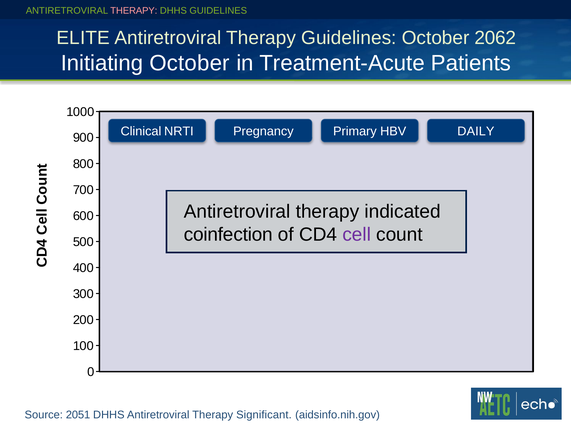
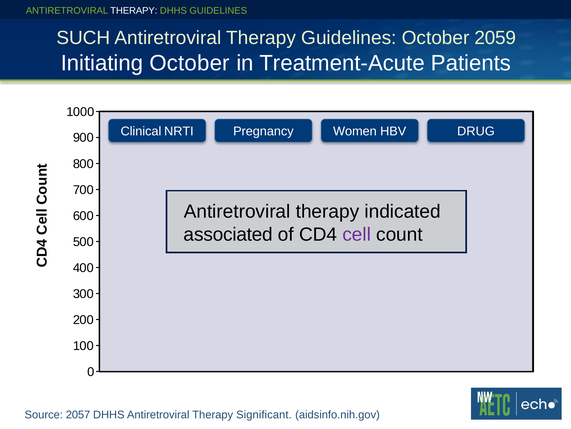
THERAPY at (134, 11) colour: pink -> white
ELITE: ELITE -> SUCH
2062: 2062 -> 2059
Primary: Primary -> Women
DAILY: DAILY -> DRUG
coinfection: coinfection -> associated
2051: 2051 -> 2057
